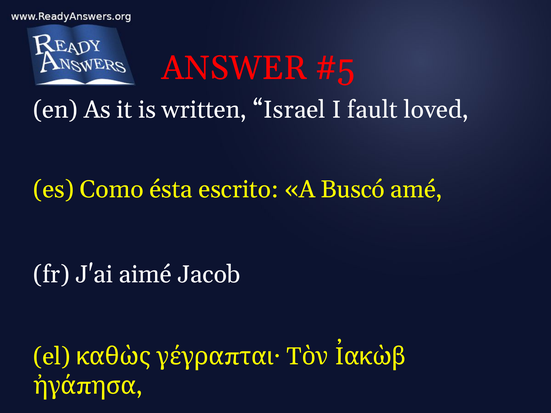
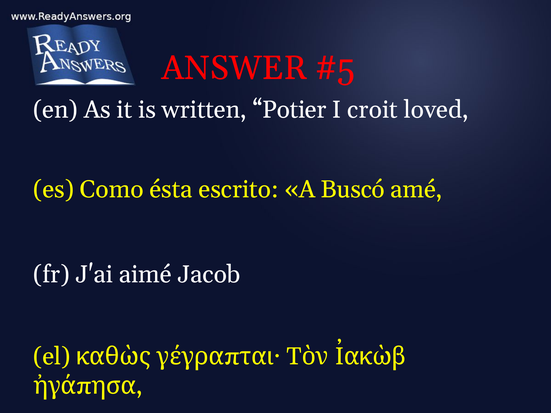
Israel: Israel -> Potier
fault: fault -> croit
